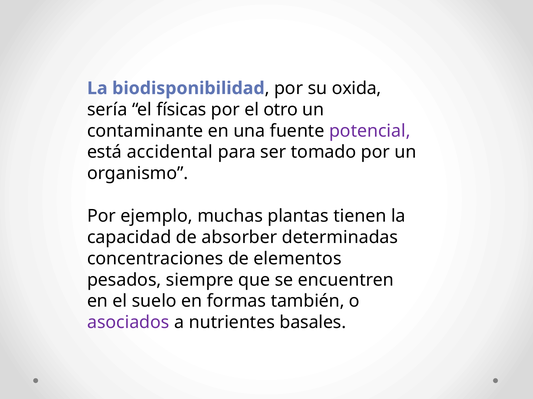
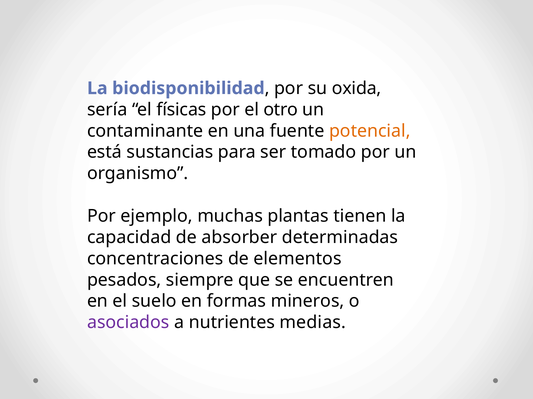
potencial colour: purple -> orange
accidental: accidental -> sustancias
también: también -> mineros
basales: basales -> medias
